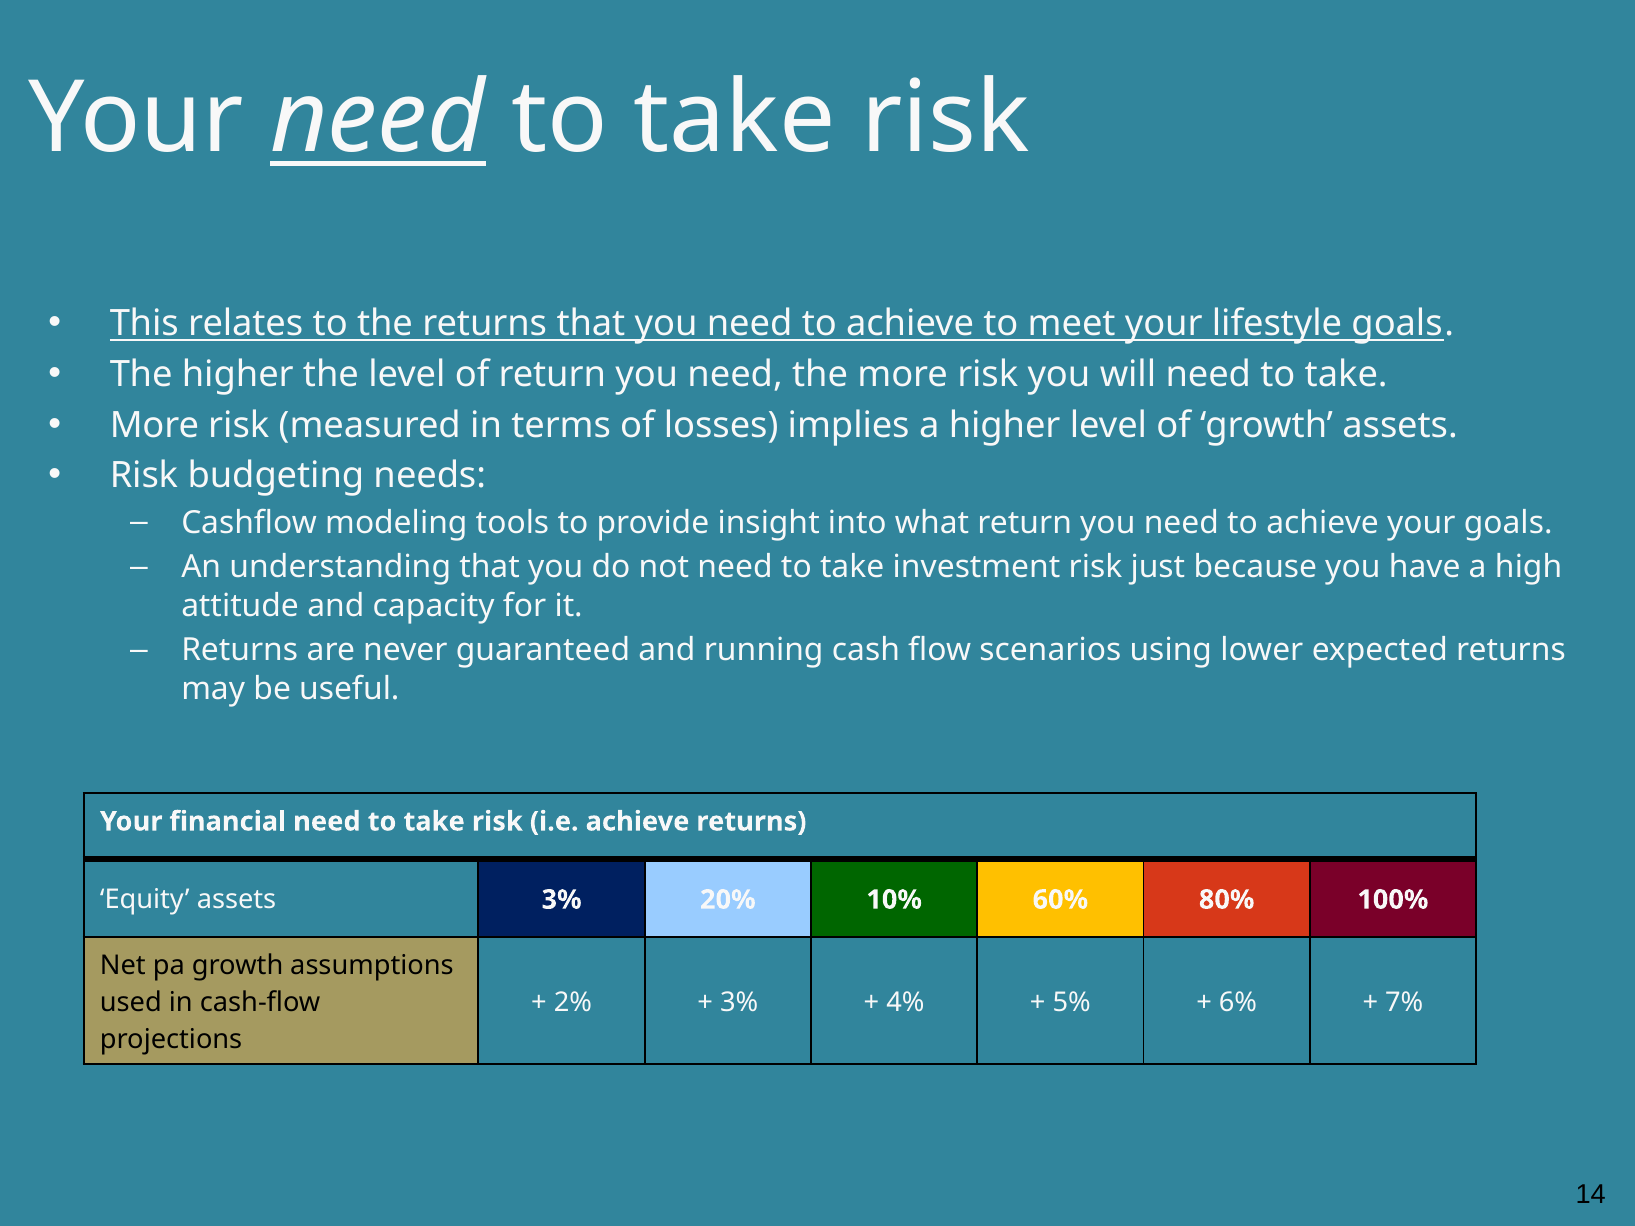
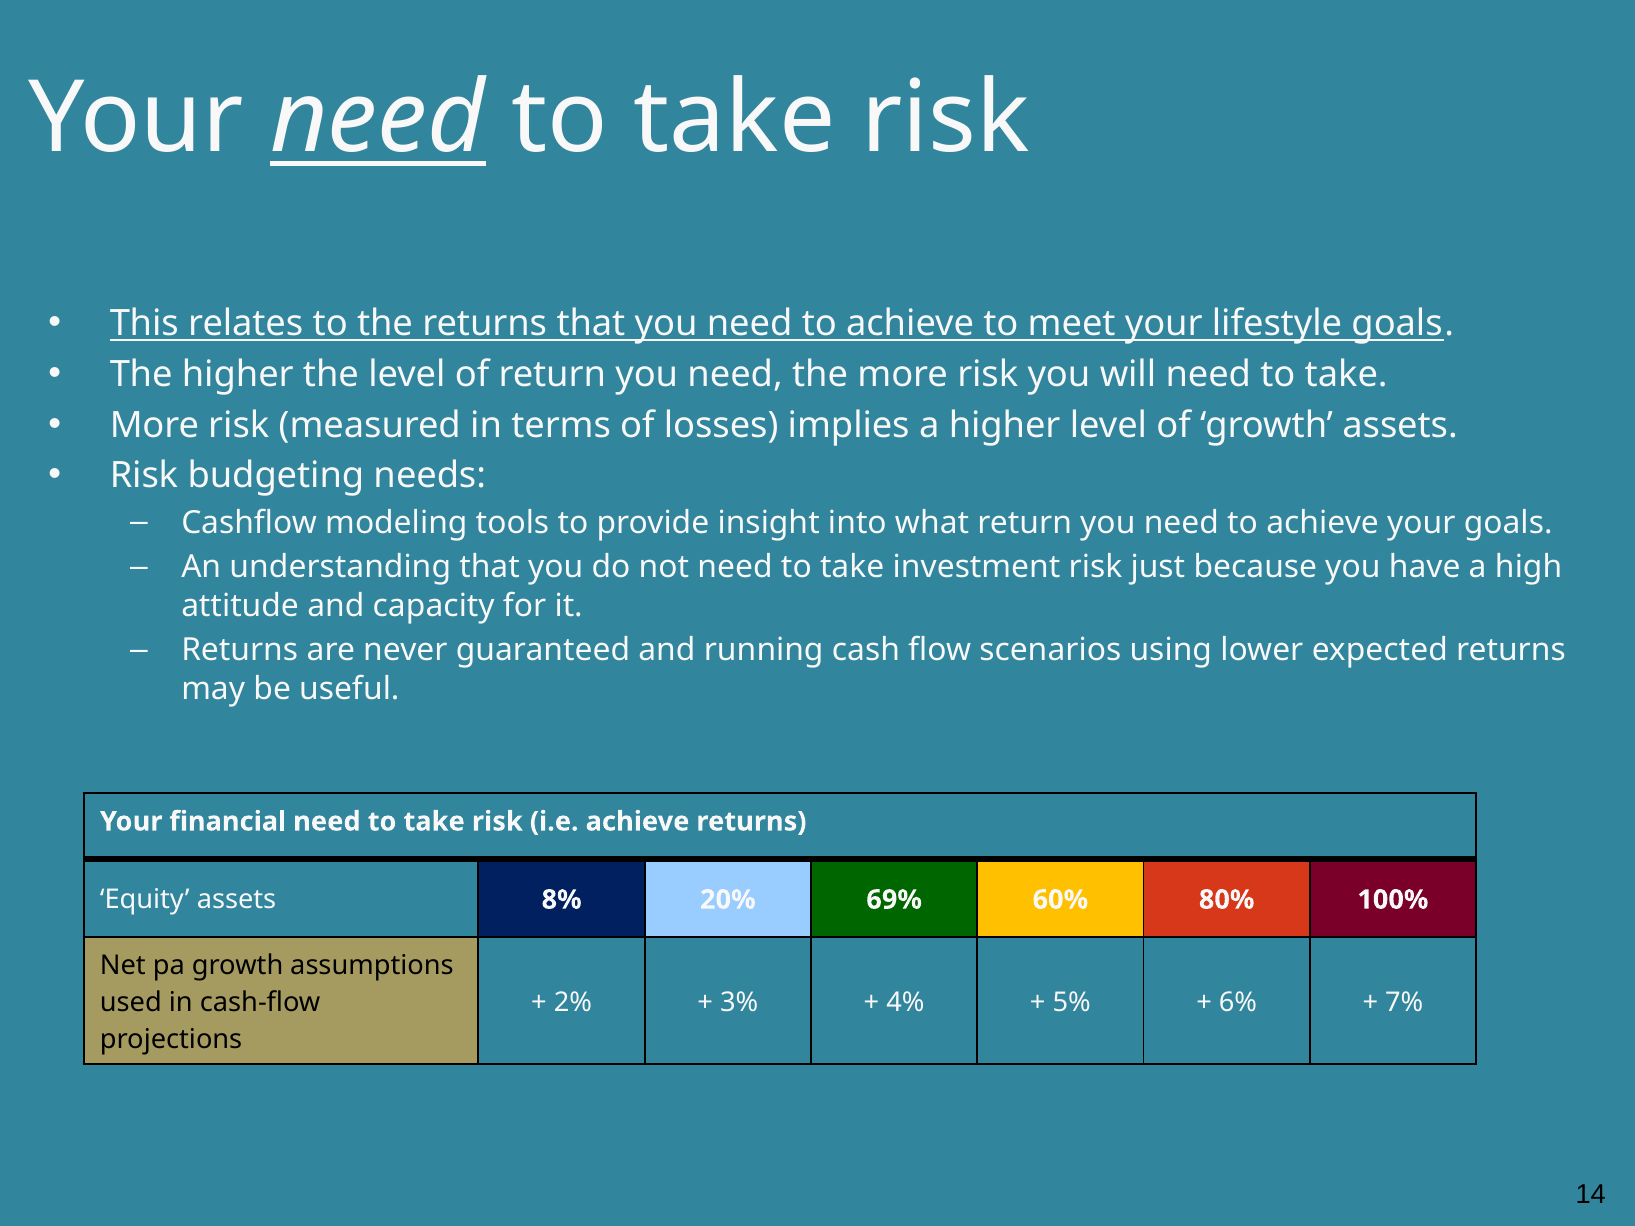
assets 3%: 3% -> 8%
10%: 10% -> 69%
